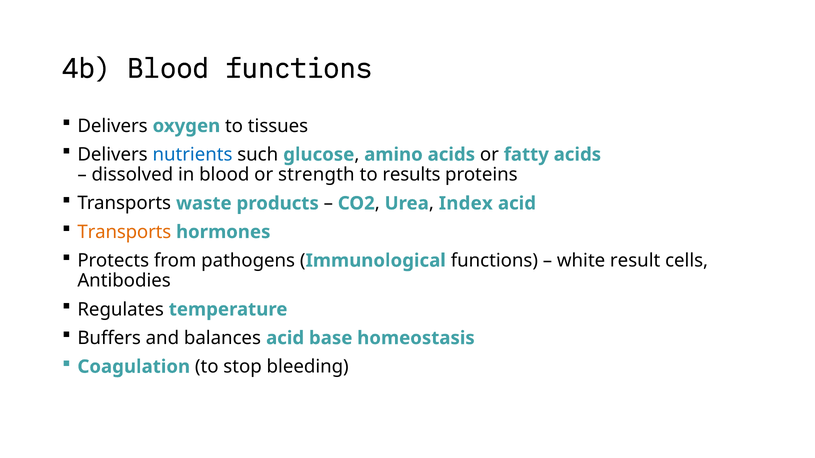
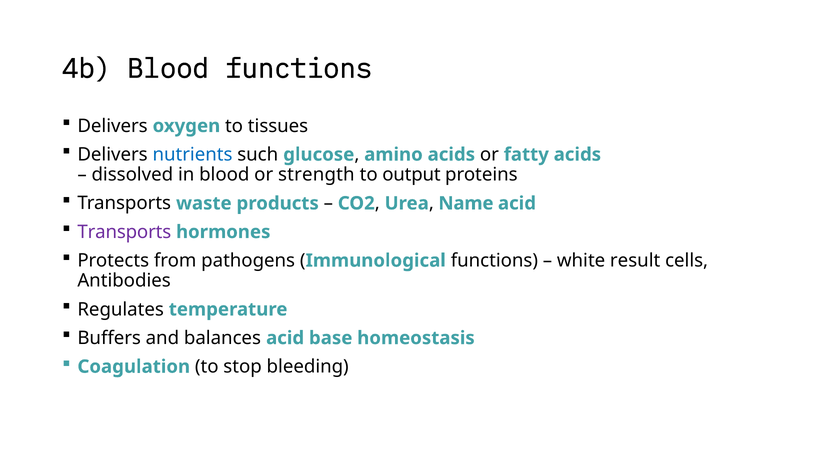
results: results -> output
Index: Index -> Name
Transports at (124, 232) colour: orange -> purple
